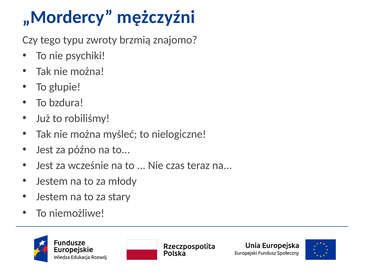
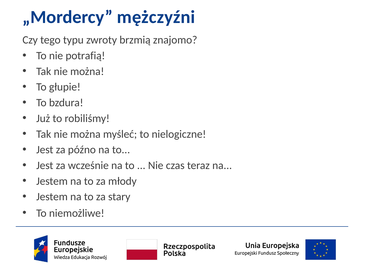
psychiki: psychiki -> potrafią
